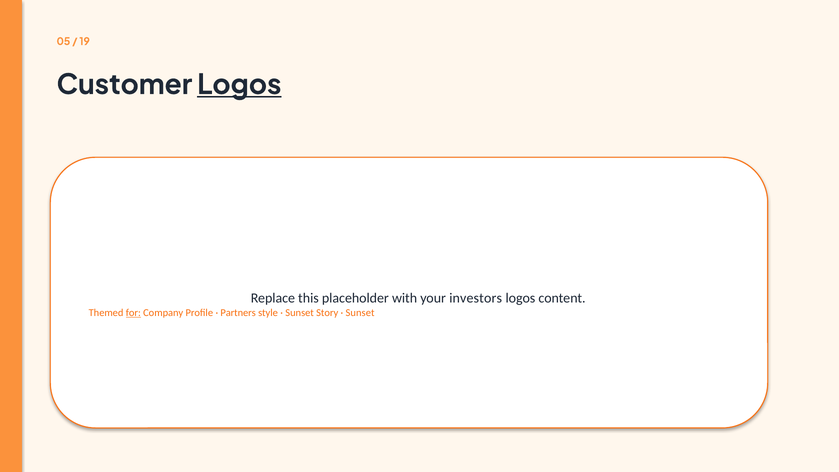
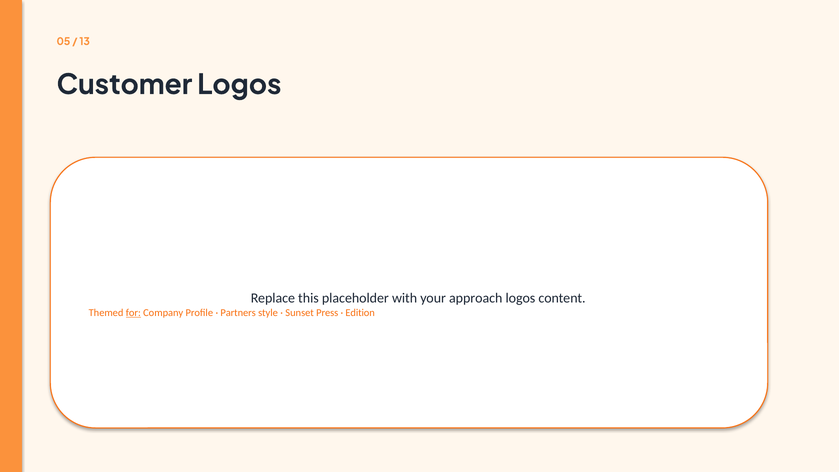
19: 19 -> 13
Logos at (239, 85) underline: present -> none
investors: investors -> approach
Story: Story -> Press
Sunset at (360, 313): Sunset -> Edition
